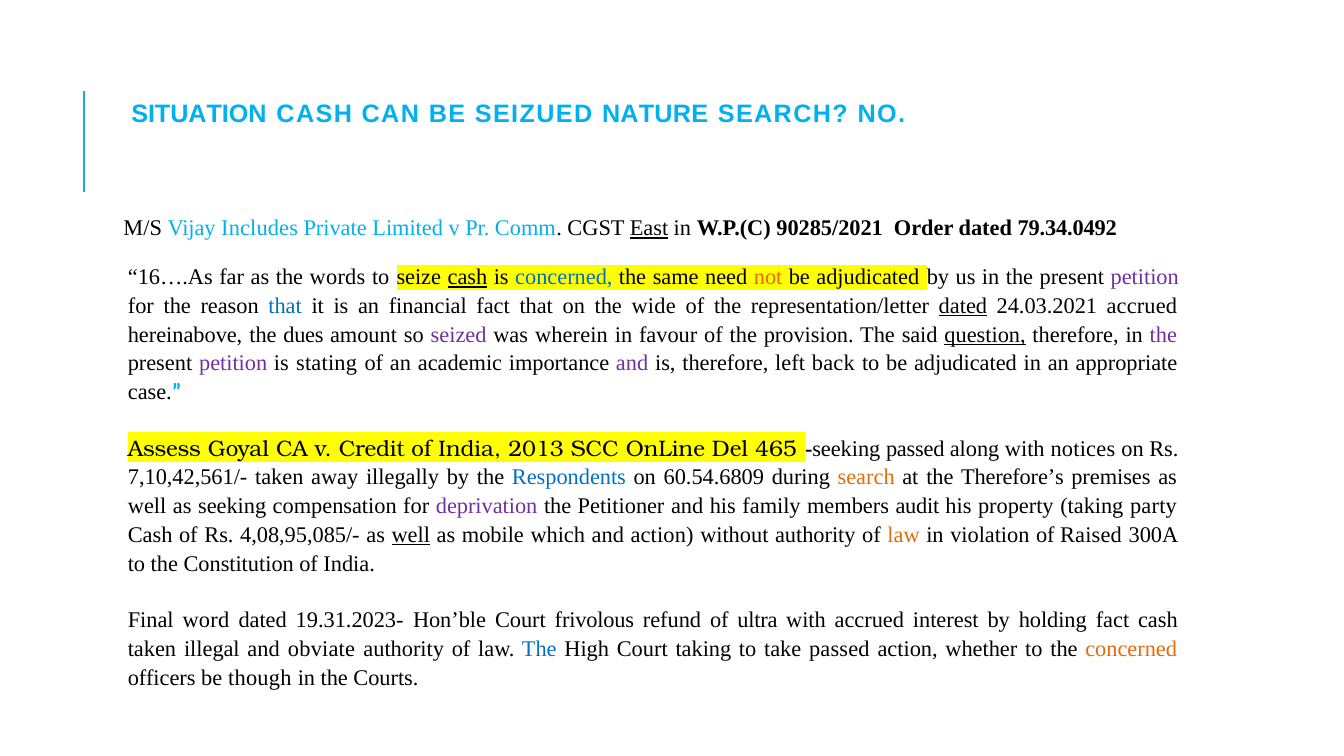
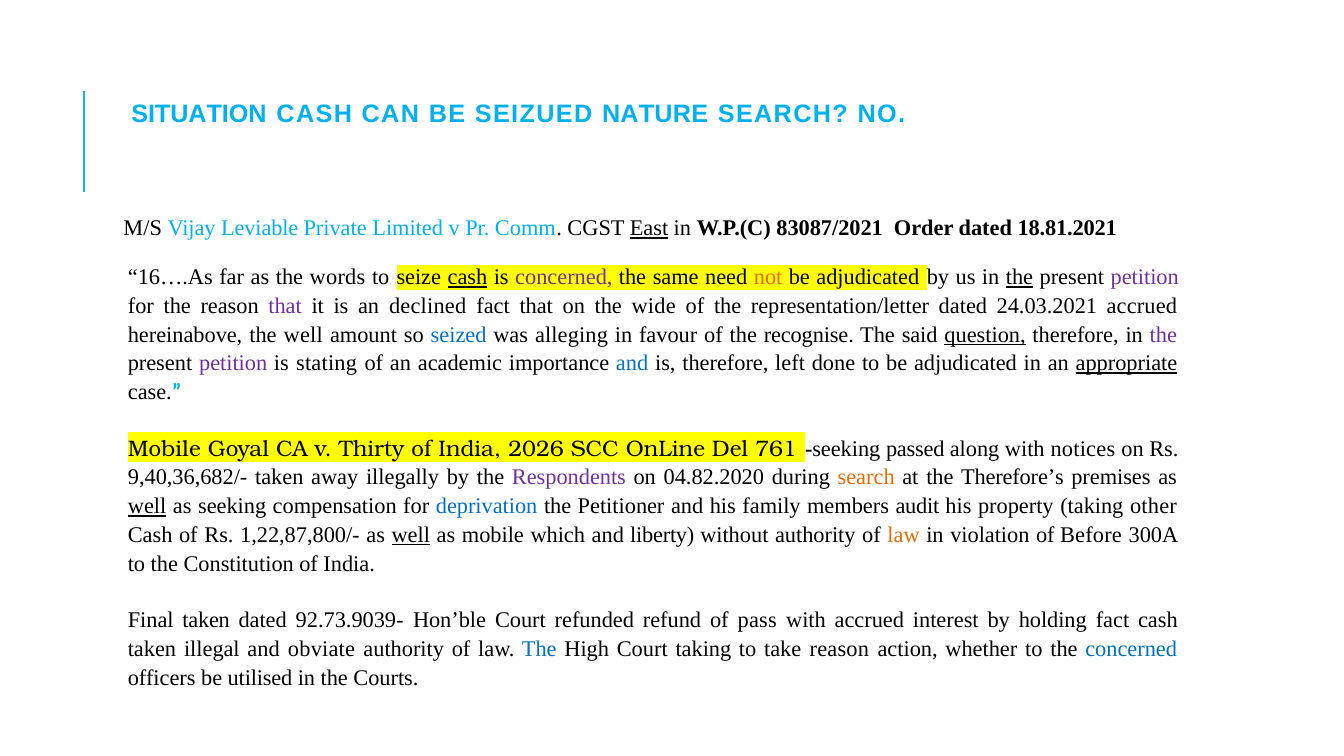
Includes: Includes -> Leviable
90285/2021: 90285/2021 -> 83087/2021
79.34.0492: 79.34.0492 -> 18.81.2021
concerned at (564, 277) colour: blue -> purple
the at (1020, 277) underline: none -> present
that at (285, 306) colour: blue -> purple
financial: financial -> declined
dated at (963, 306) underline: present -> none
the dues: dues -> well
seized colour: purple -> blue
wherein: wherein -> alleging
provision: provision -> recognise
and at (632, 363) colour: purple -> blue
back: back -> done
appropriate underline: none -> present
Assess at (164, 449): Assess -> Mobile
Credit: Credit -> Thirty
2013: 2013 -> 2026
465: 465 -> 761
7,10,42,561/-: 7,10,42,561/- -> 9,40,36,682/-
Respondents colour: blue -> purple
60.54.6809: 60.54.6809 -> 04.82.2020
well at (147, 506) underline: none -> present
deprivation colour: purple -> blue
party: party -> other
4,08,95,085/-: 4,08,95,085/- -> 1,22,87,800/-
and action: action -> liberty
Raised: Raised -> Before
Final word: word -> taken
19.31.2023-: 19.31.2023- -> 92.73.9039-
frivolous: frivolous -> refunded
ultra: ultra -> pass
take passed: passed -> reason
concerned at (1131, 649) colour: orange -> blue
though: though -> utilised
